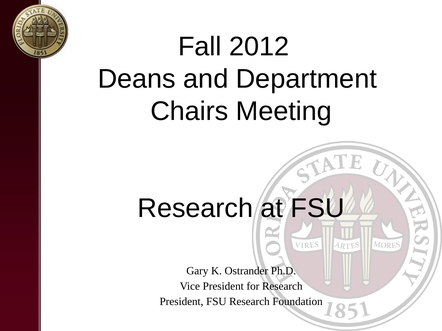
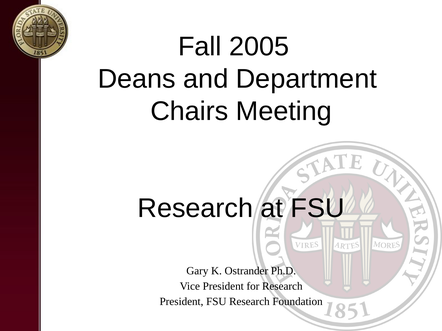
2012: 2012 -> 2005
